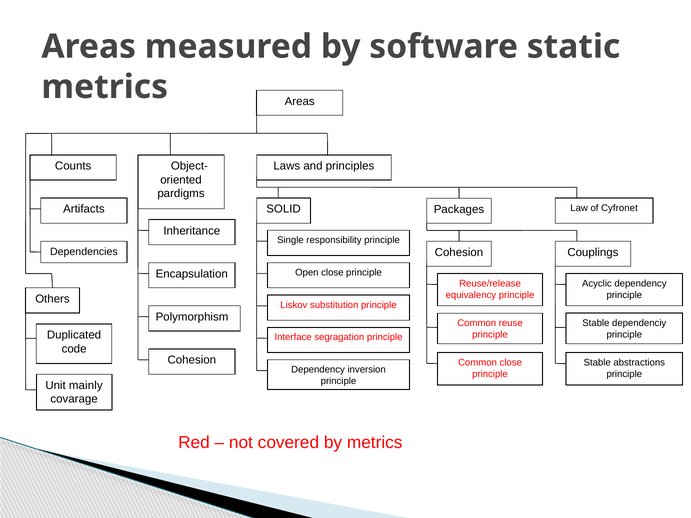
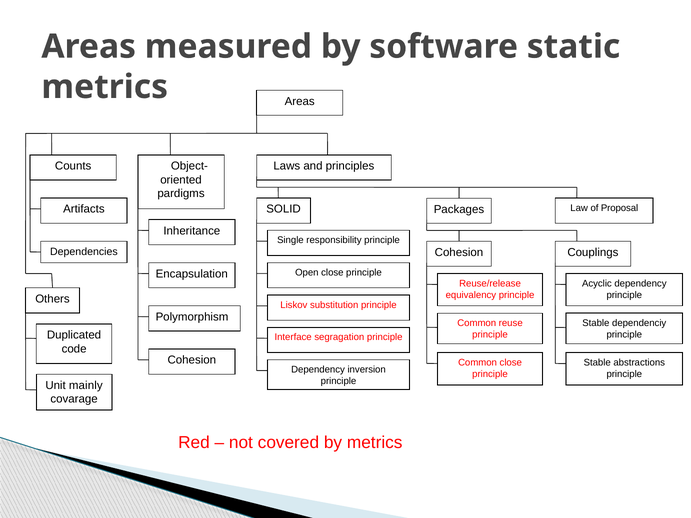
Cyfronet: Cyfronet -> Proposal
